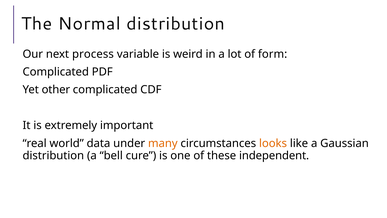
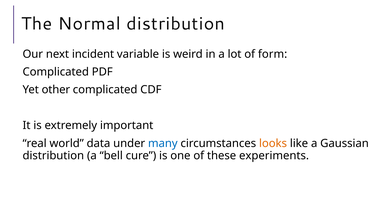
process: process -> incident
many colour: orange -> blue
independent: independent -> experiments
